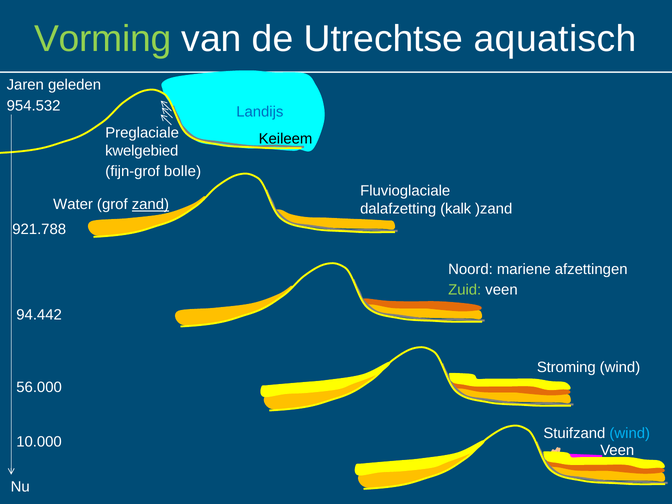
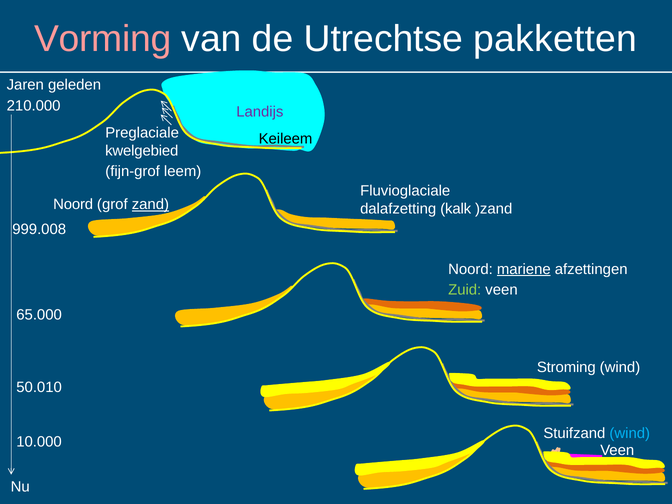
Vorming colour: light green -> pink
aquatisch: aquatisch -> pakketten
954.532: 954.532 -> 210.000
Landijs colour: blue -> purple
bolle: bolle -> leem
Water at (73, 205): Water -> Noord
921.788: 921.788 -> 999.008
mariene underline: none -> present
94.442: 94.442 -> 65.000
56.000: 56.000 -> 50.010
